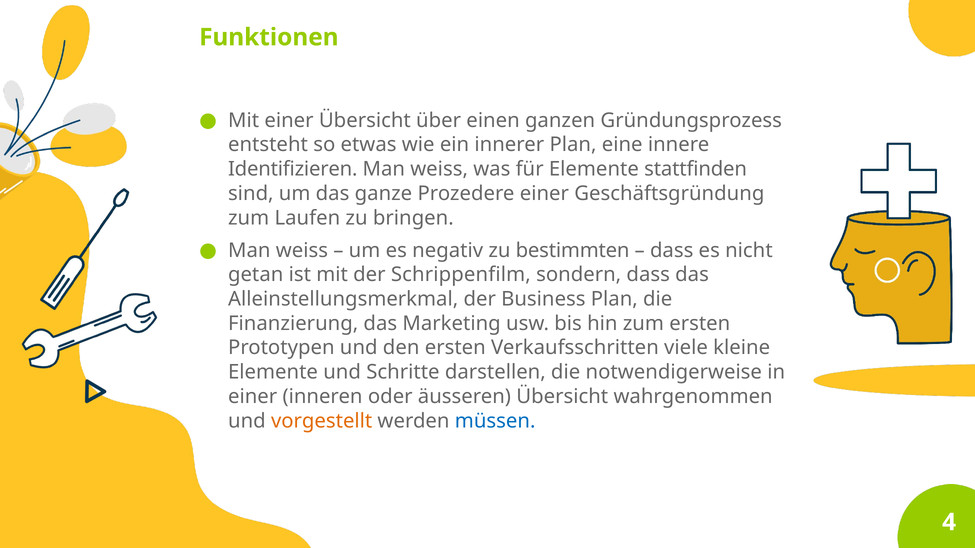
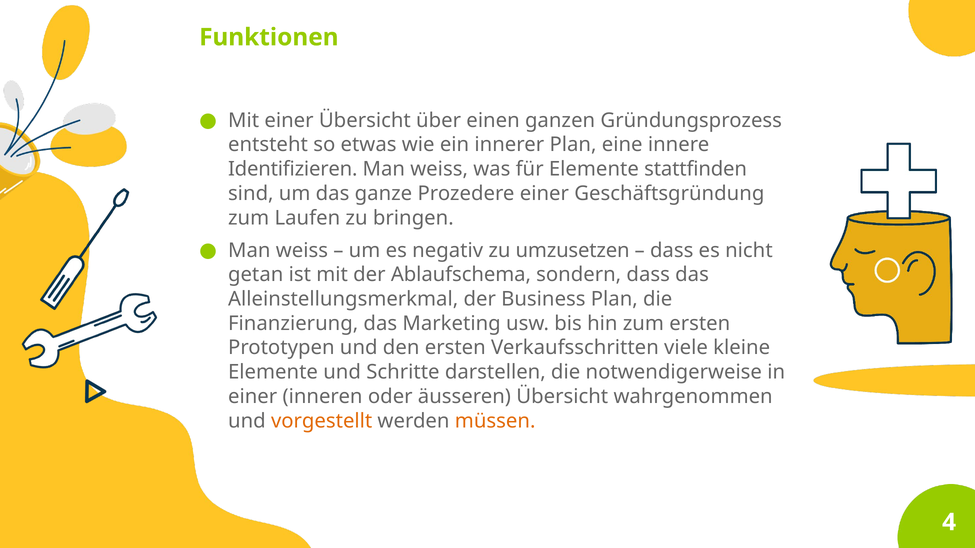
bestimmten: bestimmten -> umzusetzen
Schrippenfilm: Schrippenfilm -> Ablaufschema
müssen colour: blue -> orange
